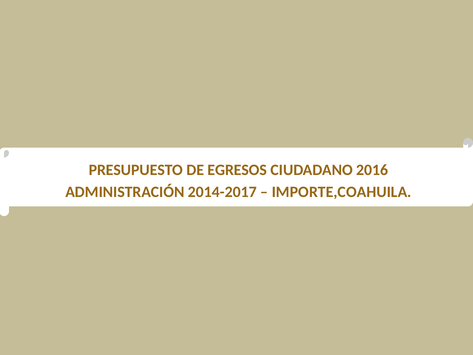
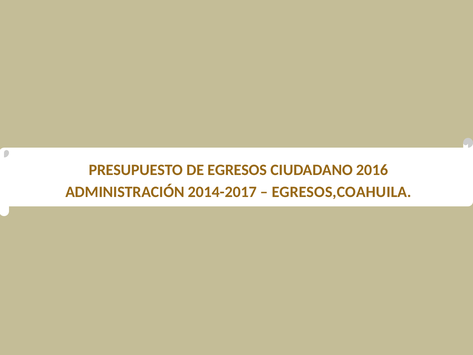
IMPORTE,COAHUILA: IMPORTE,COAHUILA -> EGRESOS,COAHUILA
